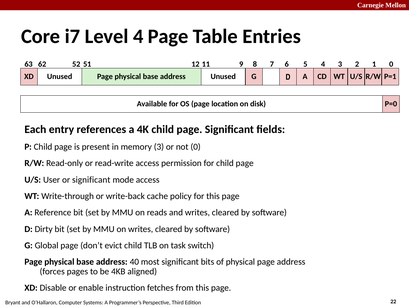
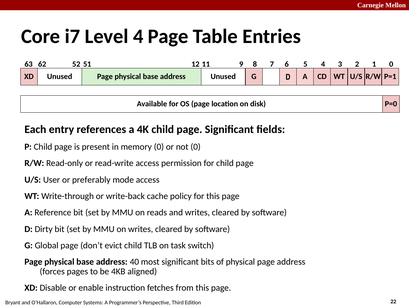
memory 3: 3 -> 0
or significant: significant -> preferably
